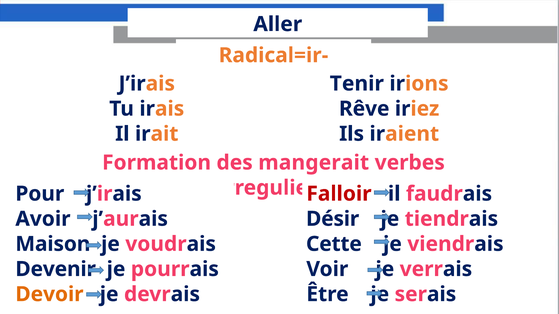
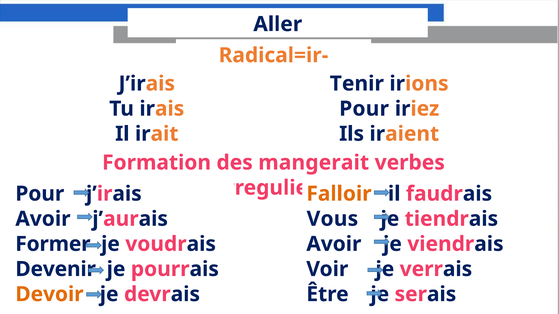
Rêve at (364, 109): Rêve -> Pour
Falloir colour: red -> orange
Désir: Désir -> Vous
Maison: Maison -> Former
Cette at (334, 244): Cette -> Avoir
